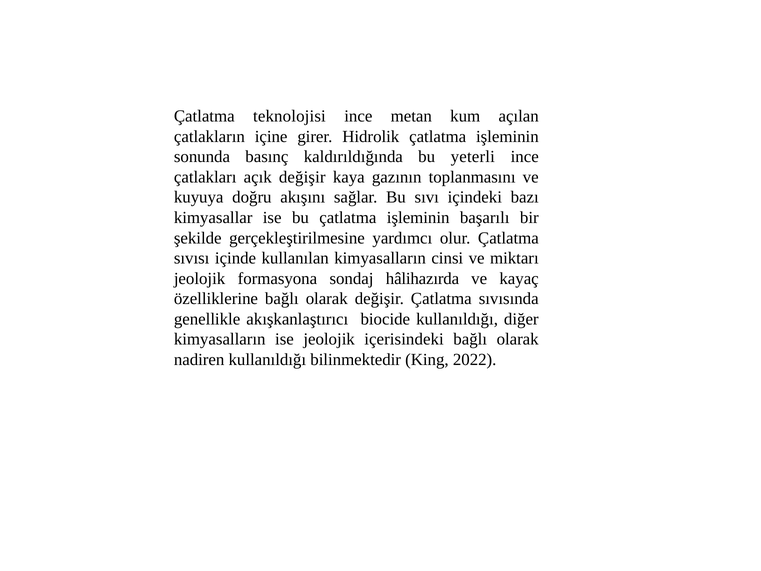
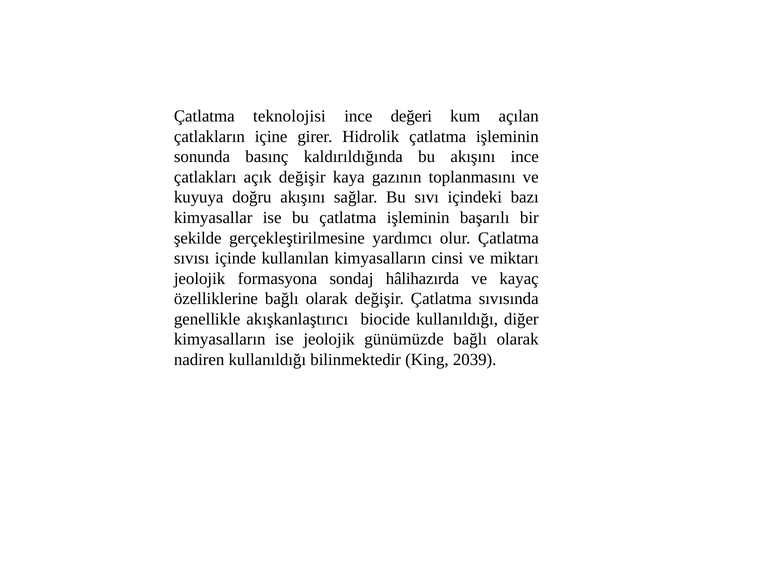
metan: metan -> değeri
bu yeterli: yeterli -> akışını
içerisindeki: içerisindeki -> günümüzde
2022: 2022 -> 2039
